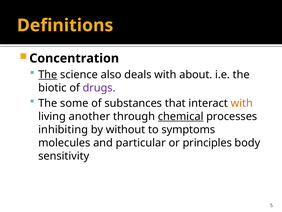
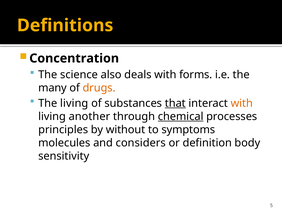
The at (48, 74) underline: present -> none
about: about -> forms
biotic: biotic -> many
drugs colour: purple -> orange
The some: some -> living
that underline: none -> present
inhibiting: inhibiting -> principles
particular: particular -> considers
principles: principles -> definition
